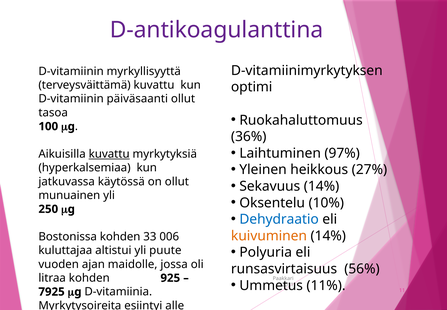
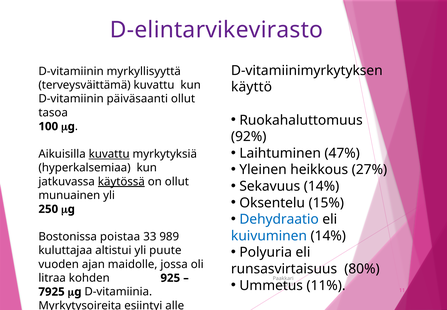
D-antikoagulanttina: D-antikoagulanttina -> D-elintarvikevirasto
optimi: optimi -> käyttö
36%: 36% -> 92%
97%: 97% -> 47%
käytössä underline: none -> present
10%: 10% -> 15%
kuivuminen colour: orange -> blue
Bostonissa kohden: kohden -> poistaa
006: 006 -> 989
56%: 56% -> 80%
